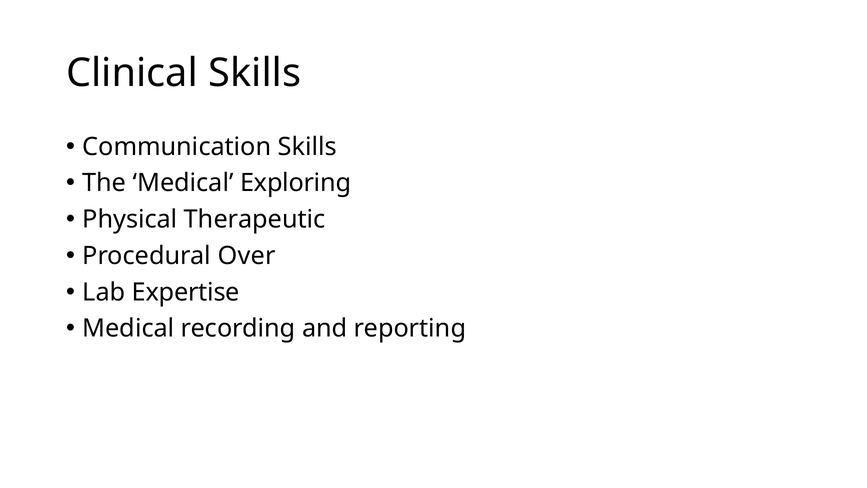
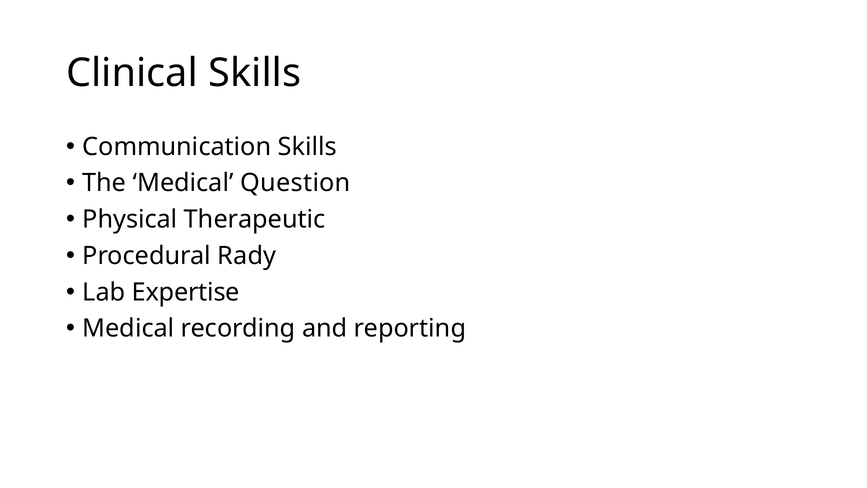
Exploring: Exploring -> Question
Over: Over -> Rady
